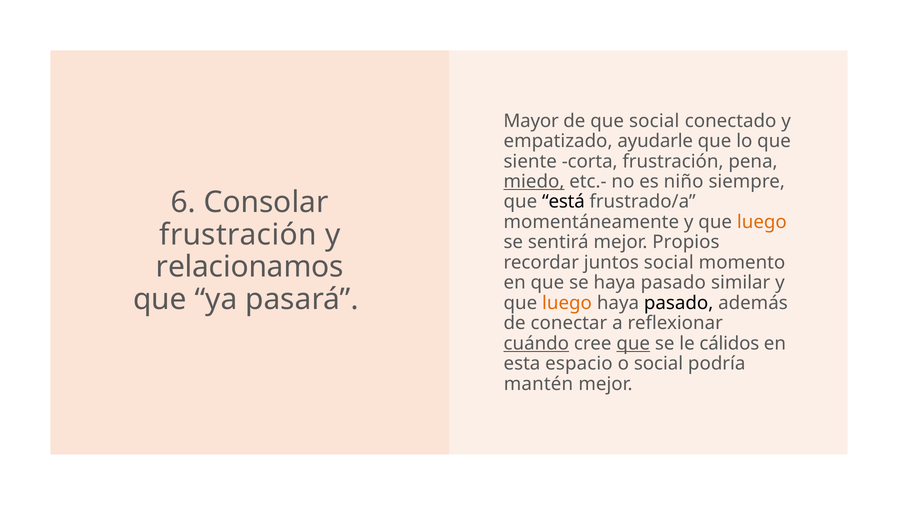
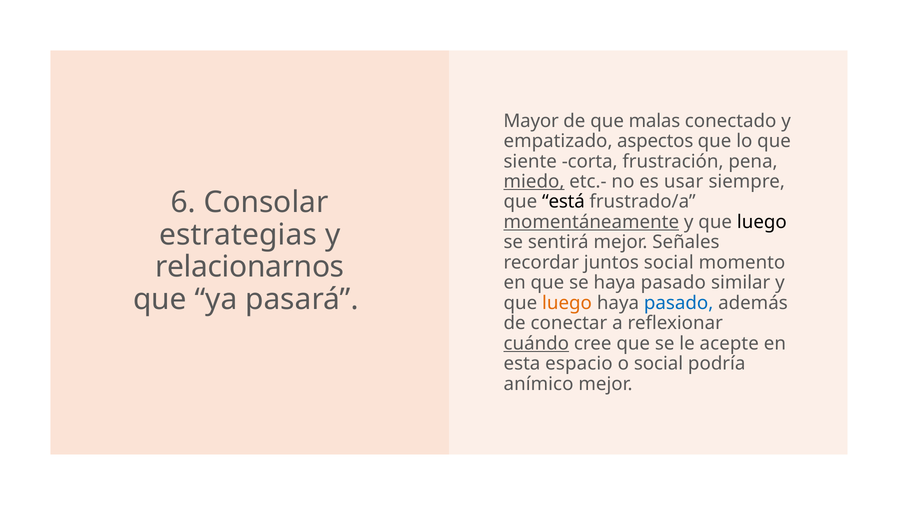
que social: social -> malas
ayudarle: ayudarle -> aspectos
niño: niño -> usar
momentáneamente underline: none -> present
luego at (762, 222) colour: orange -> black
frustración at (238, 235): frustración -> estrategias
Propios: Propios -> Señales
relacionamos: relacionamos -> relacionarnos
pasado at (679, 303) colour: black -> blue
que at (633, 343) underline: present -> none
cálidos: cálidos -> acepte
mantén: mantén -> anímico
